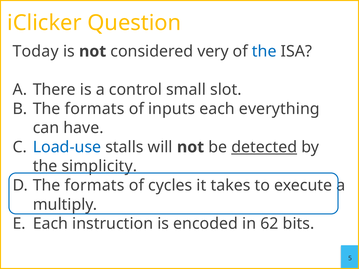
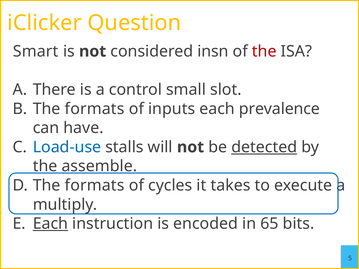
Today: Today -> Smart
very: very -> insn
the at (264, 51) colour: blue -> red
everything: everything -> prevalence
simplicity: simplicity -> assemble
Each at (50, 224) underline: none -> present
62: 62 -> 65
